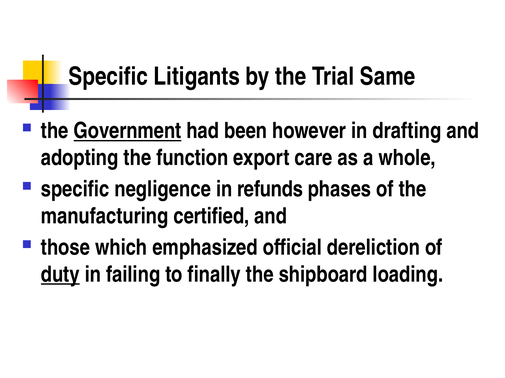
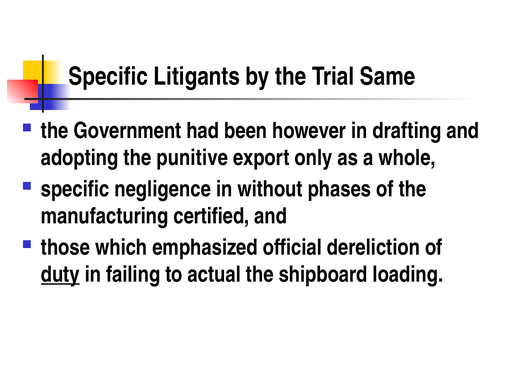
Government underline: present -> none
function: function -> punitive
care: care -> only
refunds: refunds -> without
finally: finally -> actual
